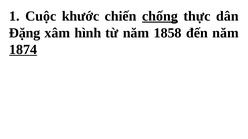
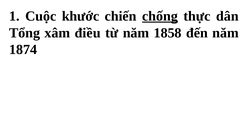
Đặng: Đặng -> Tổng
hình: hình -> điều
1874 underline: present -> none
